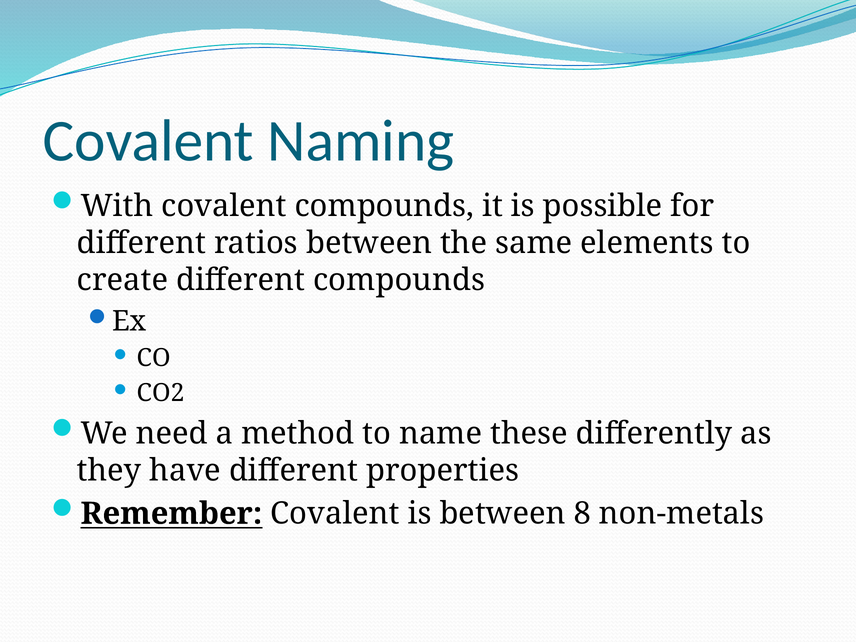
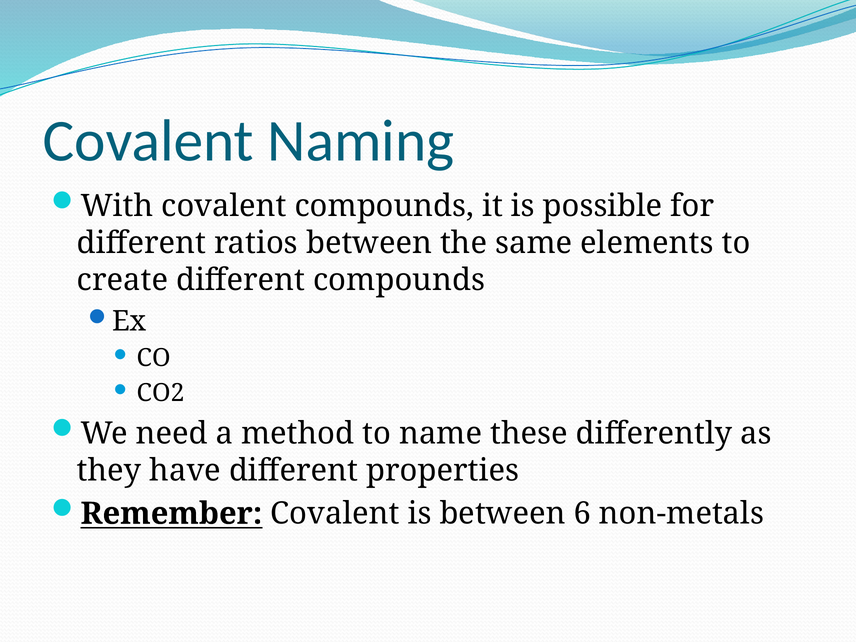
8: 8 -> 6
